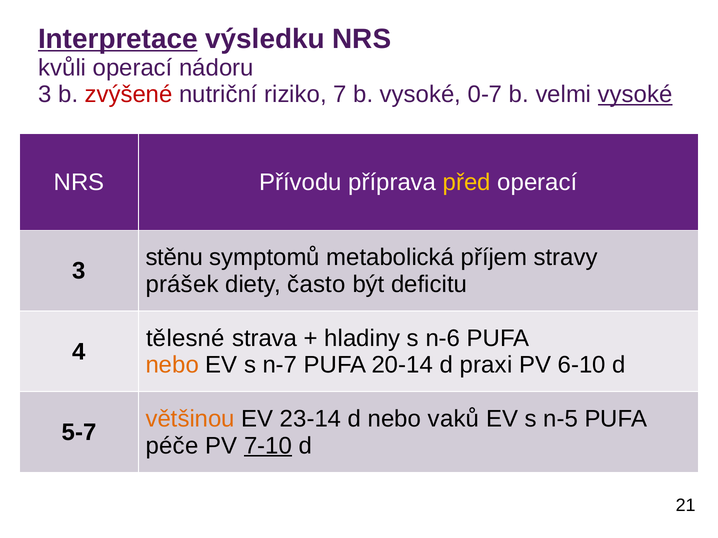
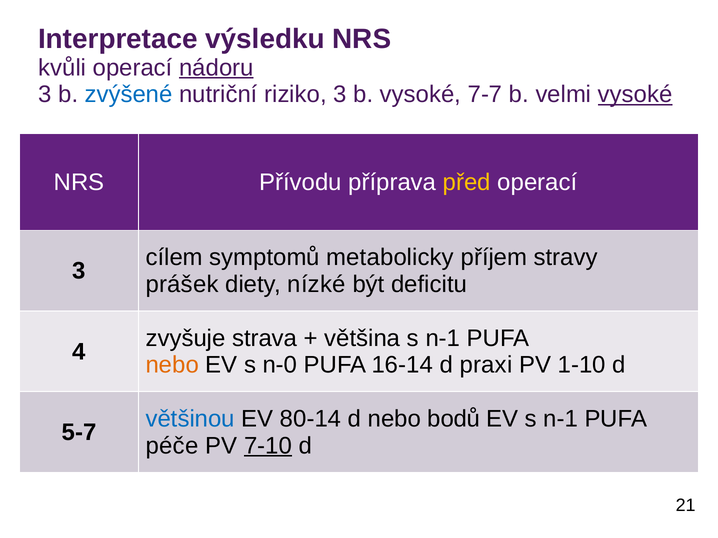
Interpretace underline: present -> none
nádoru underline: none -> present
zvýšené colour: red -> blue
riziko 7: 7 -> 3
0-7: 0-7 -> 7-7
stěnu: stěnu -> cílem
metabolická: metabolická -> metabolicky
často: často -> nízké
tělesné: tělesné -> zvyšuje
hladiny: hladiny -> většina
n-6 at (443, 339): n-6 -> n-1
n-7: n-7 -> n-0
20-14: 20-14 -> 16-14
6-10: 6-10 -> 1-10
většinou colour: orange -> blue
23-14: 23-14 -> 80-14
vaků: vaků -> bodů
EV s n-5: n-5 -> n-1
